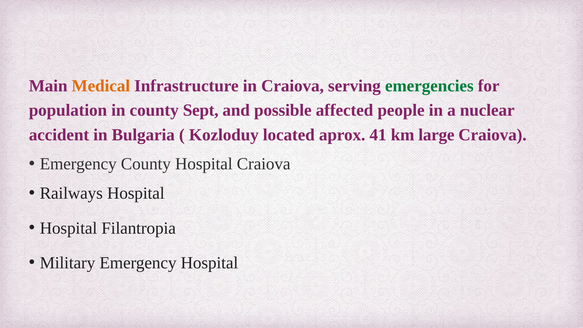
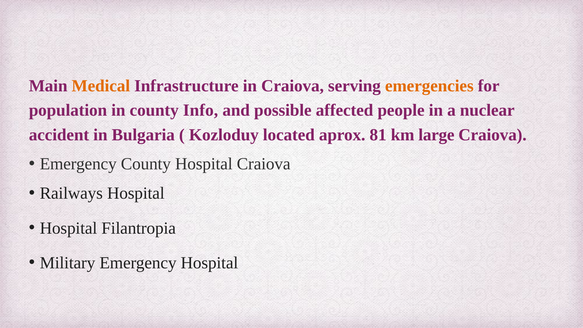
emergencies colour: green -> orange
Sept: Sept -> Info
41: 41 -> 81
